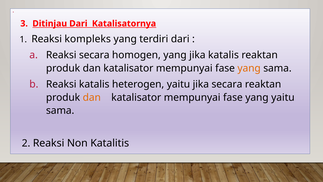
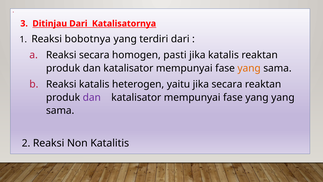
kompleks: kompleks -> bobotnya
homogen yang: yang -> pasti
dan at (92, 97) colour: orange -> purple
yang yaitu: yaitu -> yang
